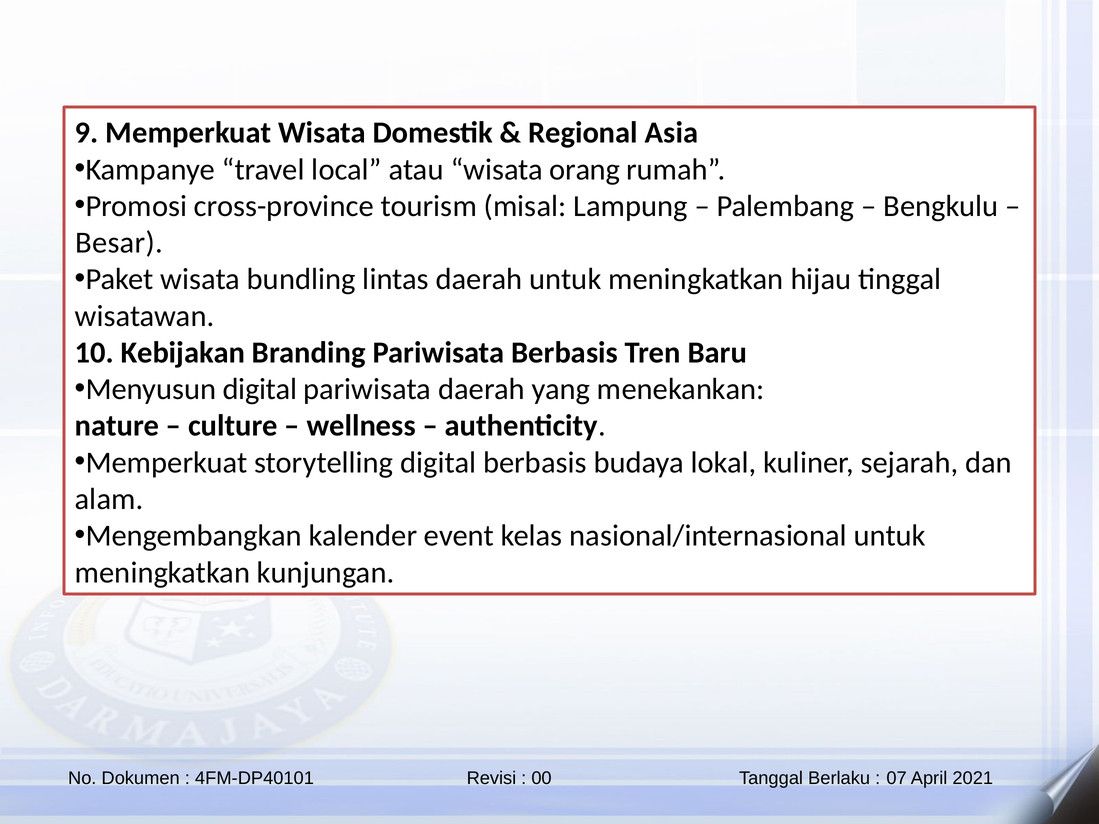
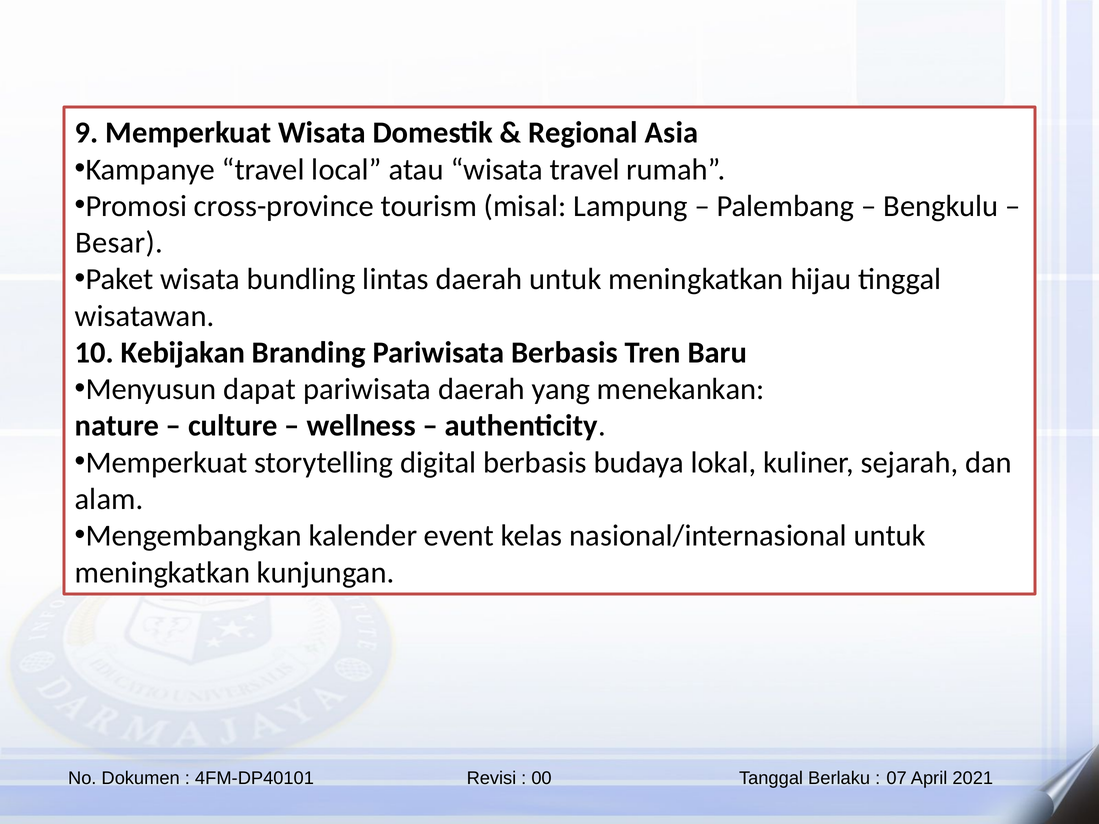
wisata orang: orang -> travel
Menyusun digital: digital -> dapat
